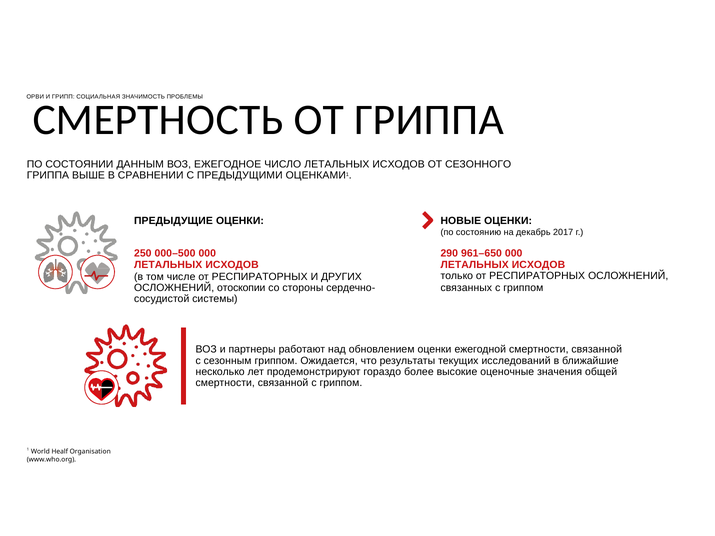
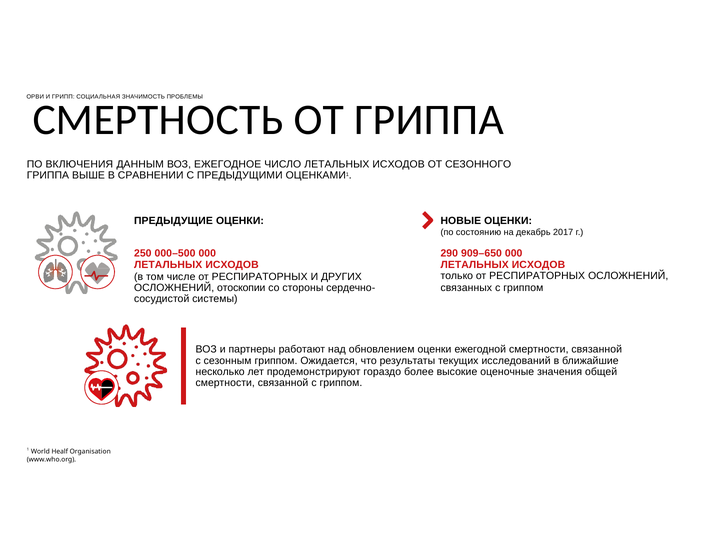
СОСТОЯНИИ: СОСТОЯНИИ -> ВКЛЮЧЕНИЯ
961–650: 961–650 -> 909–650
